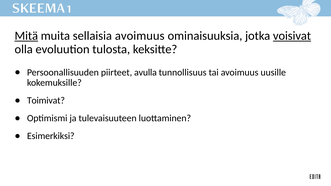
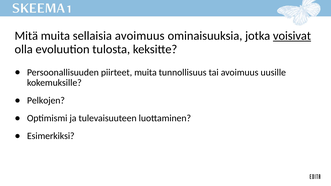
Mitä underline: present -> none
piirteet avulla: avulla -> muita
Toimivat: Toimivat -> Pelkojen
